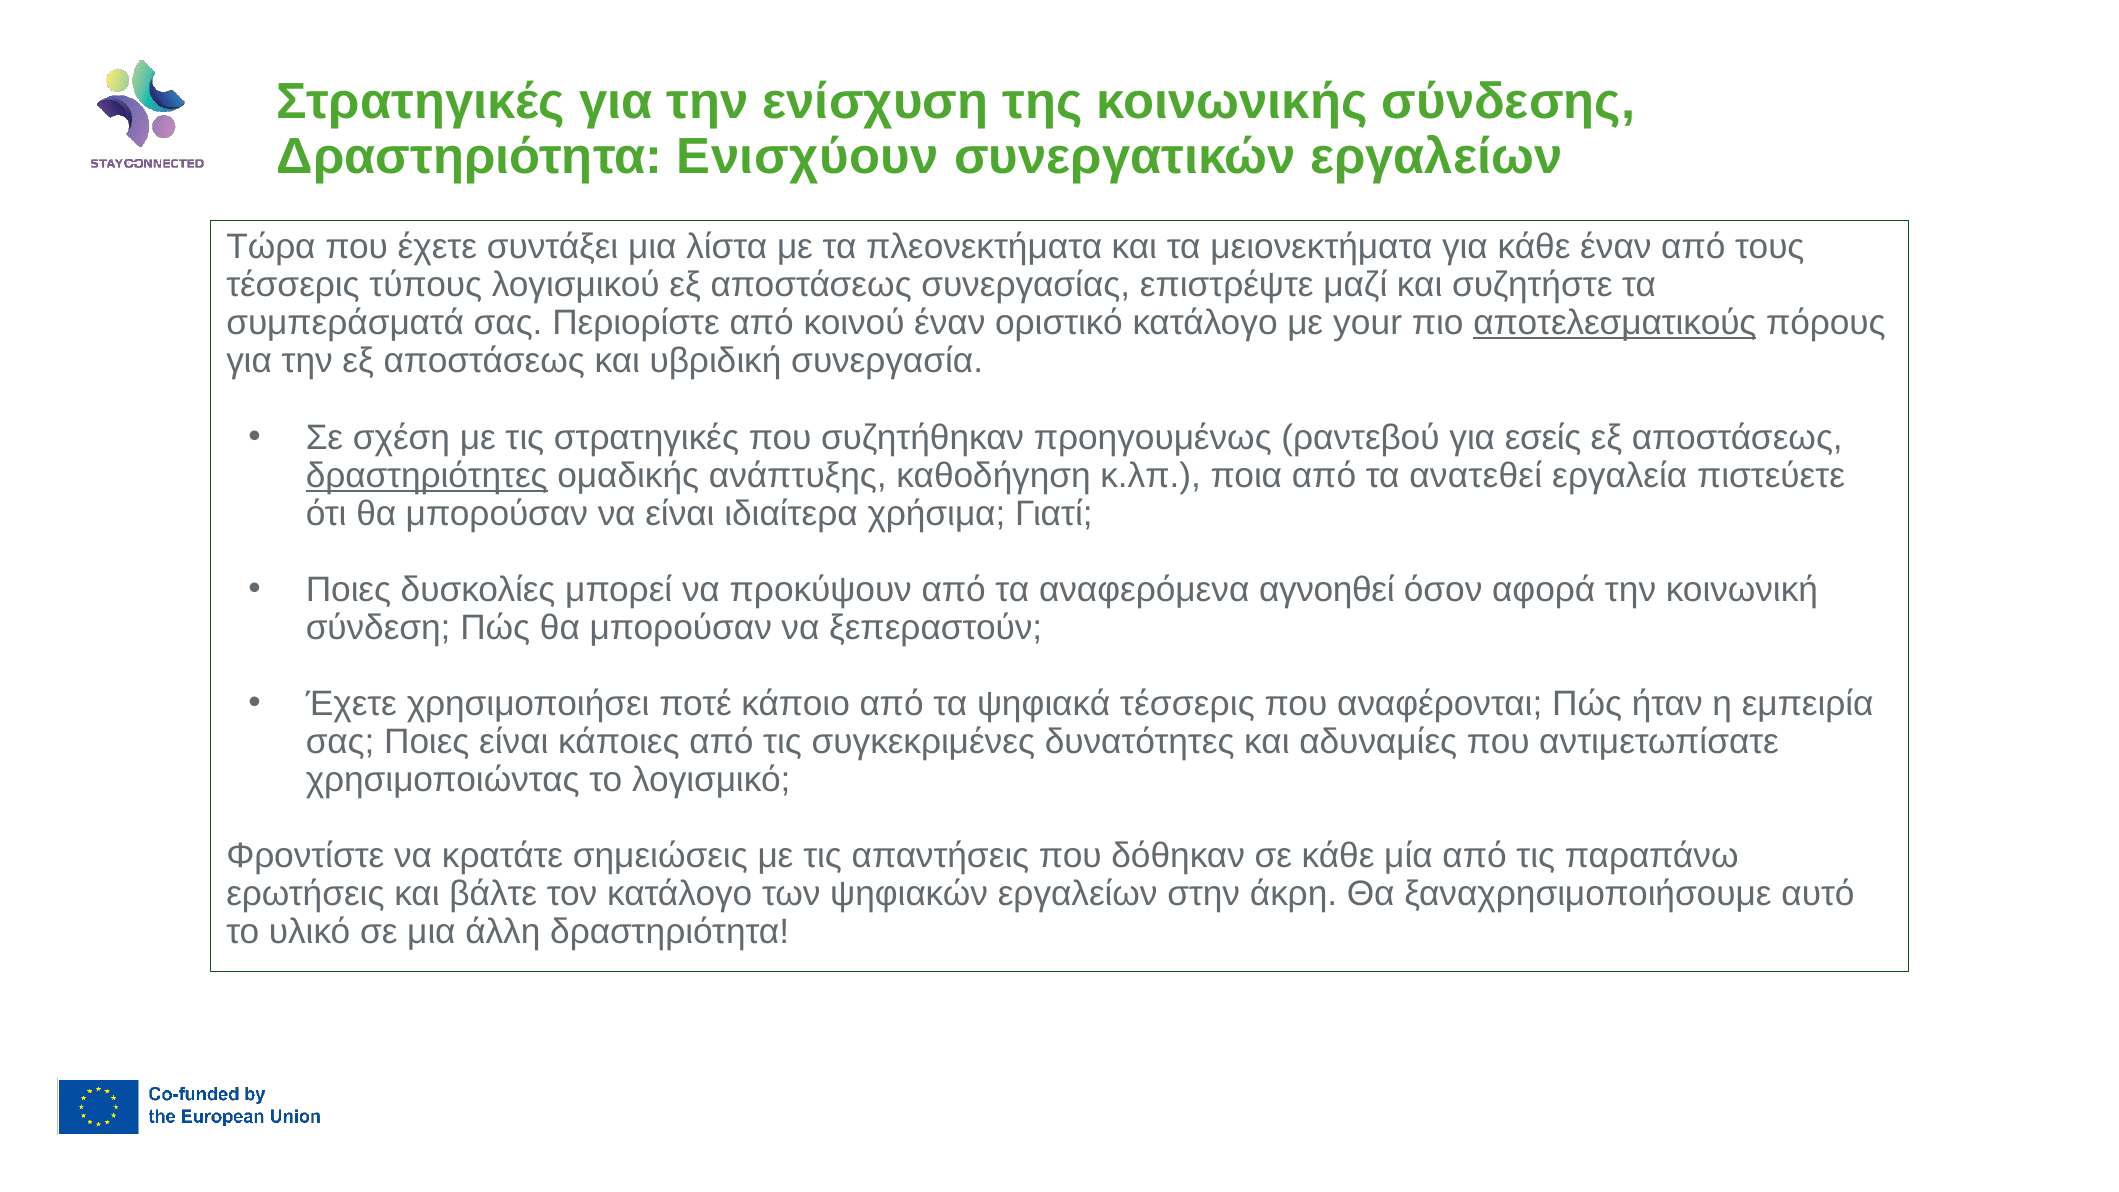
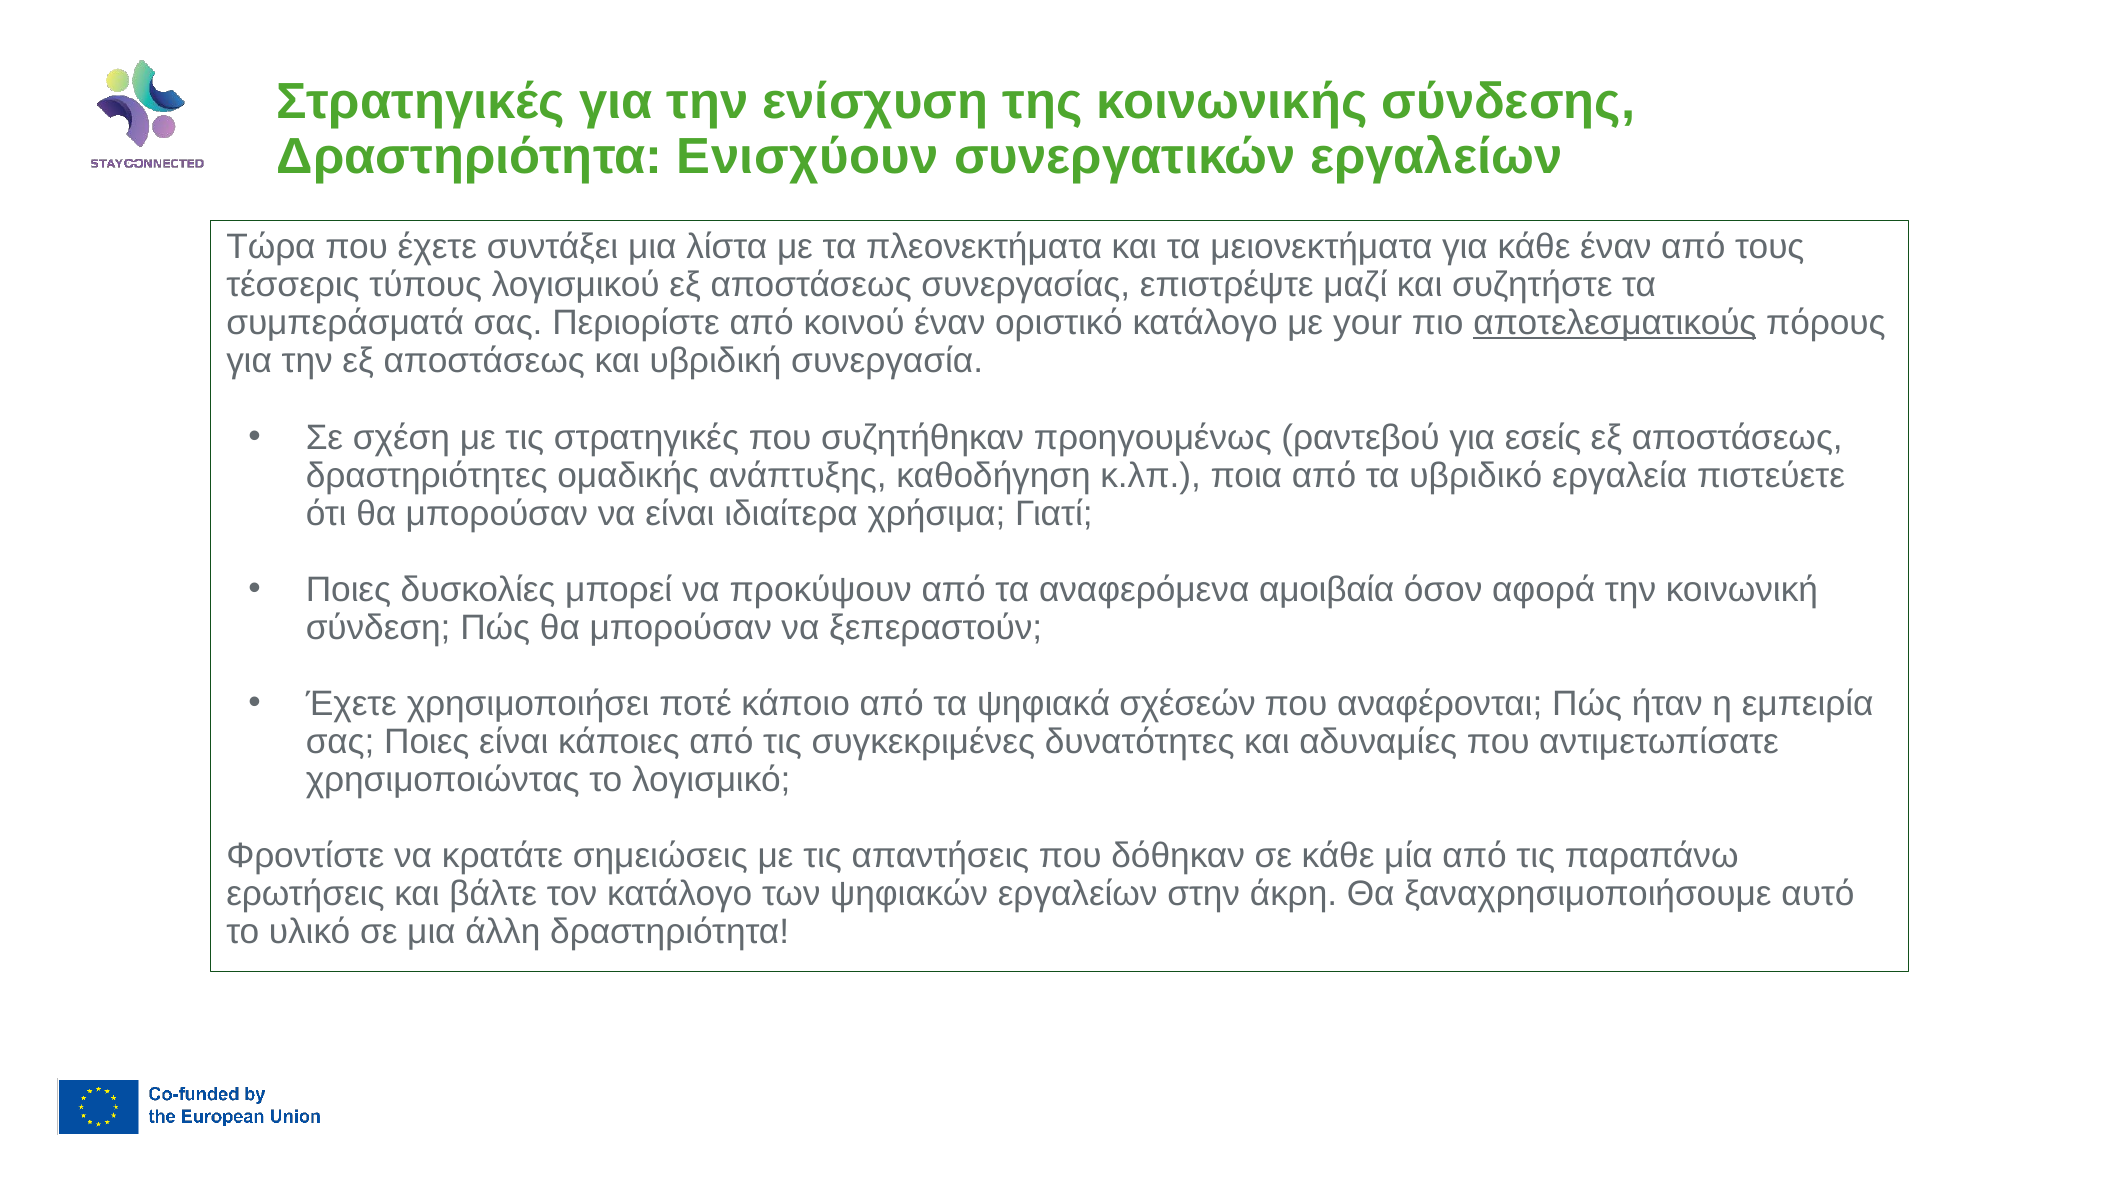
δραστηριότητες underline: present -> none
ανατεθεί: ανατεθεί -> υβριδικό
αγνοηθεί: αγνοηθεί -> αμοιβαία
ψηφιακά τέσσερις: τέσσερις -> σχέσεών
